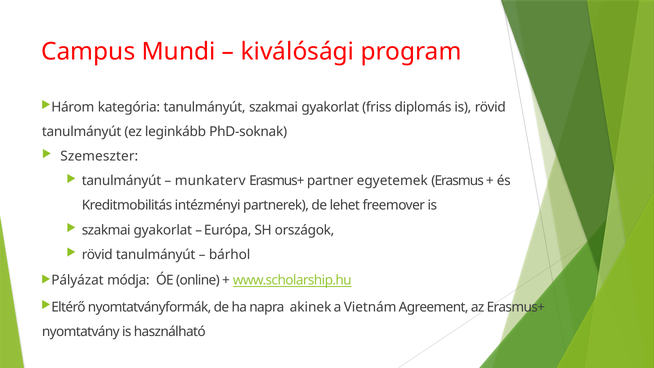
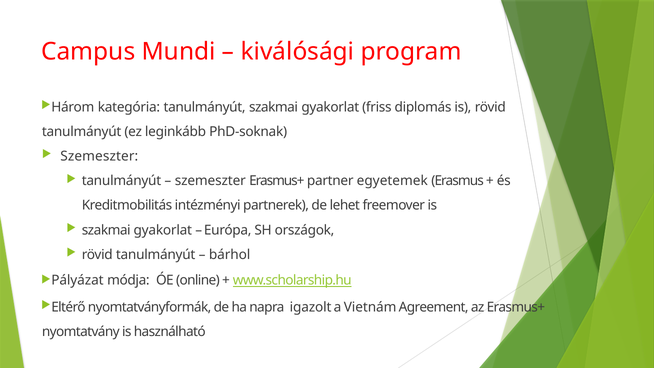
munkaterv at (210, 181): munkaterv -> szemeszter
akinek: akinek -> igazolt
